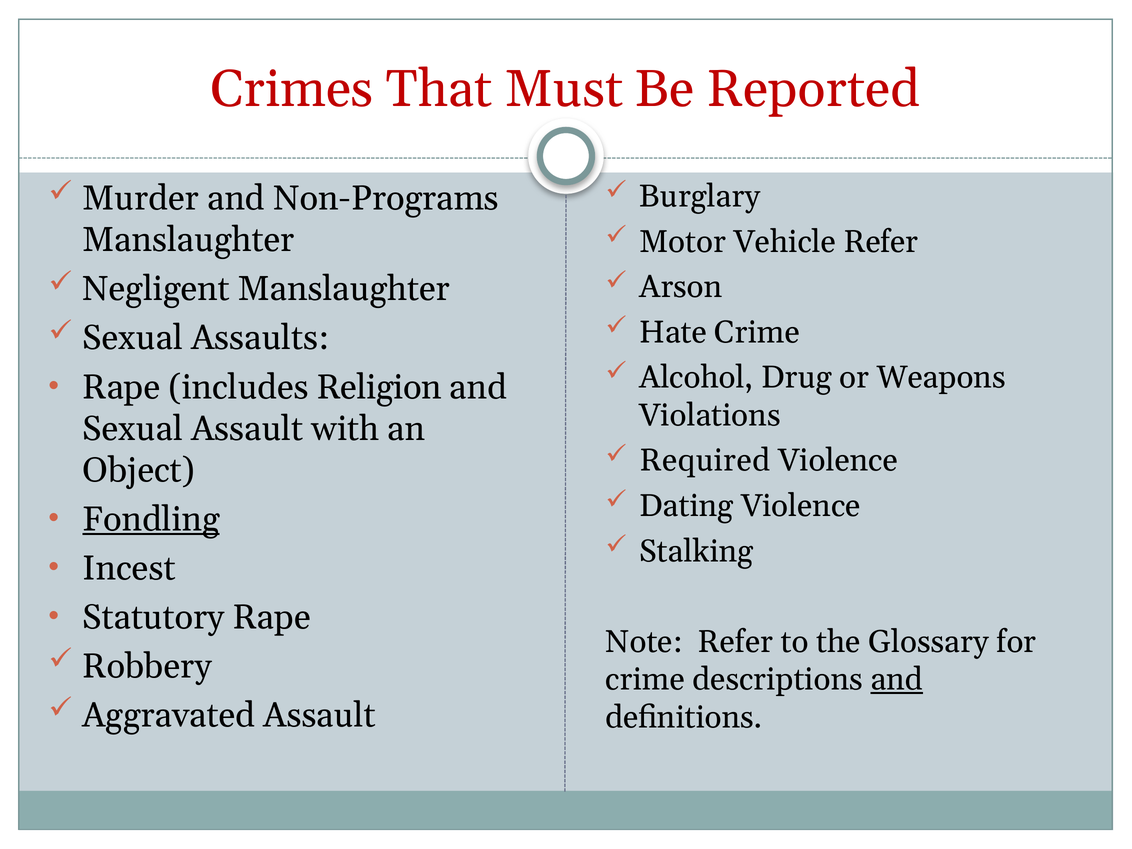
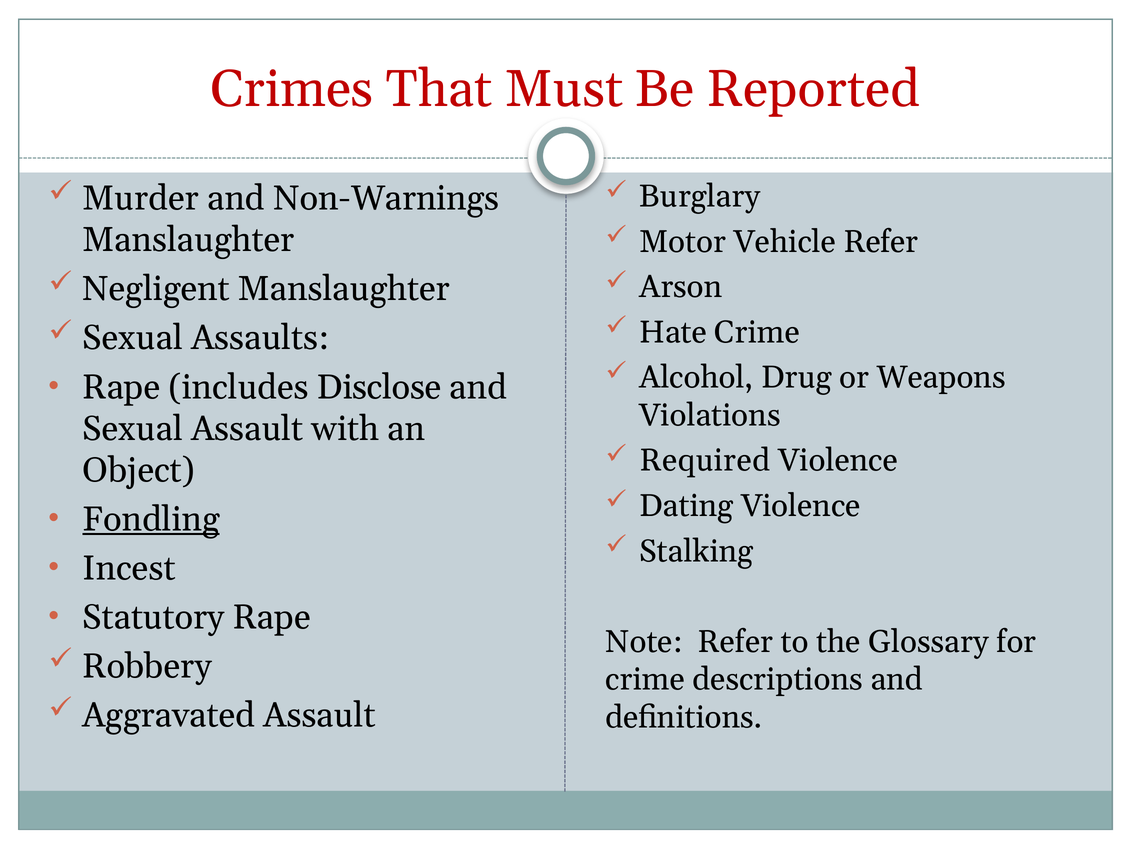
Non-Programs: Non-Programs -> Non-Warnings
Religion: Religion -> Disclose
and at (897, 679) underline: present -> none
